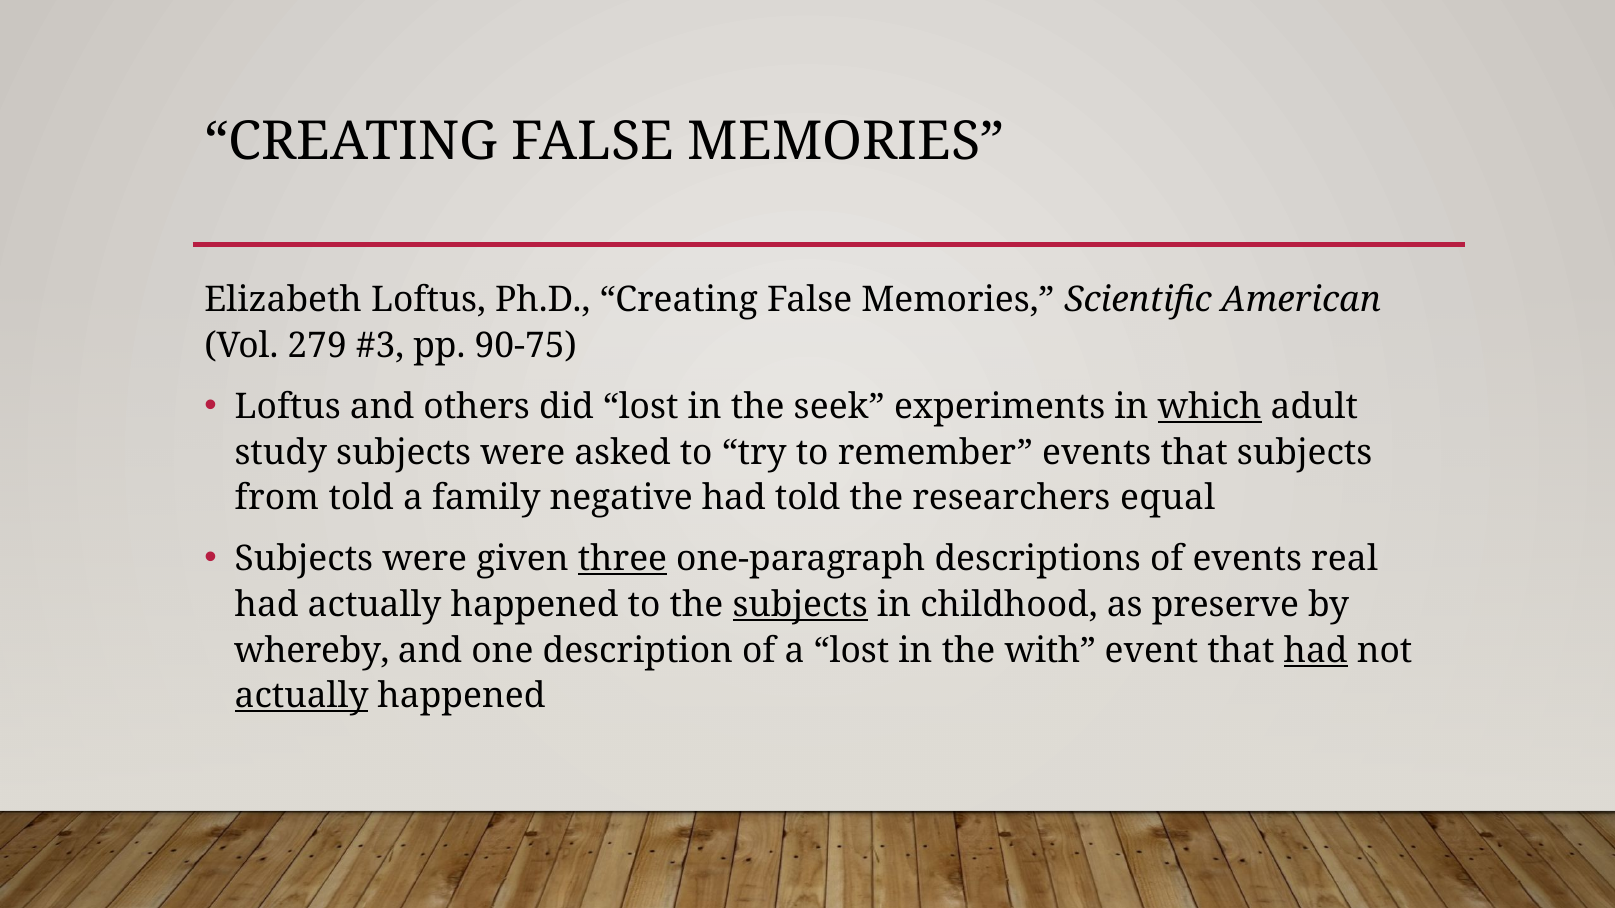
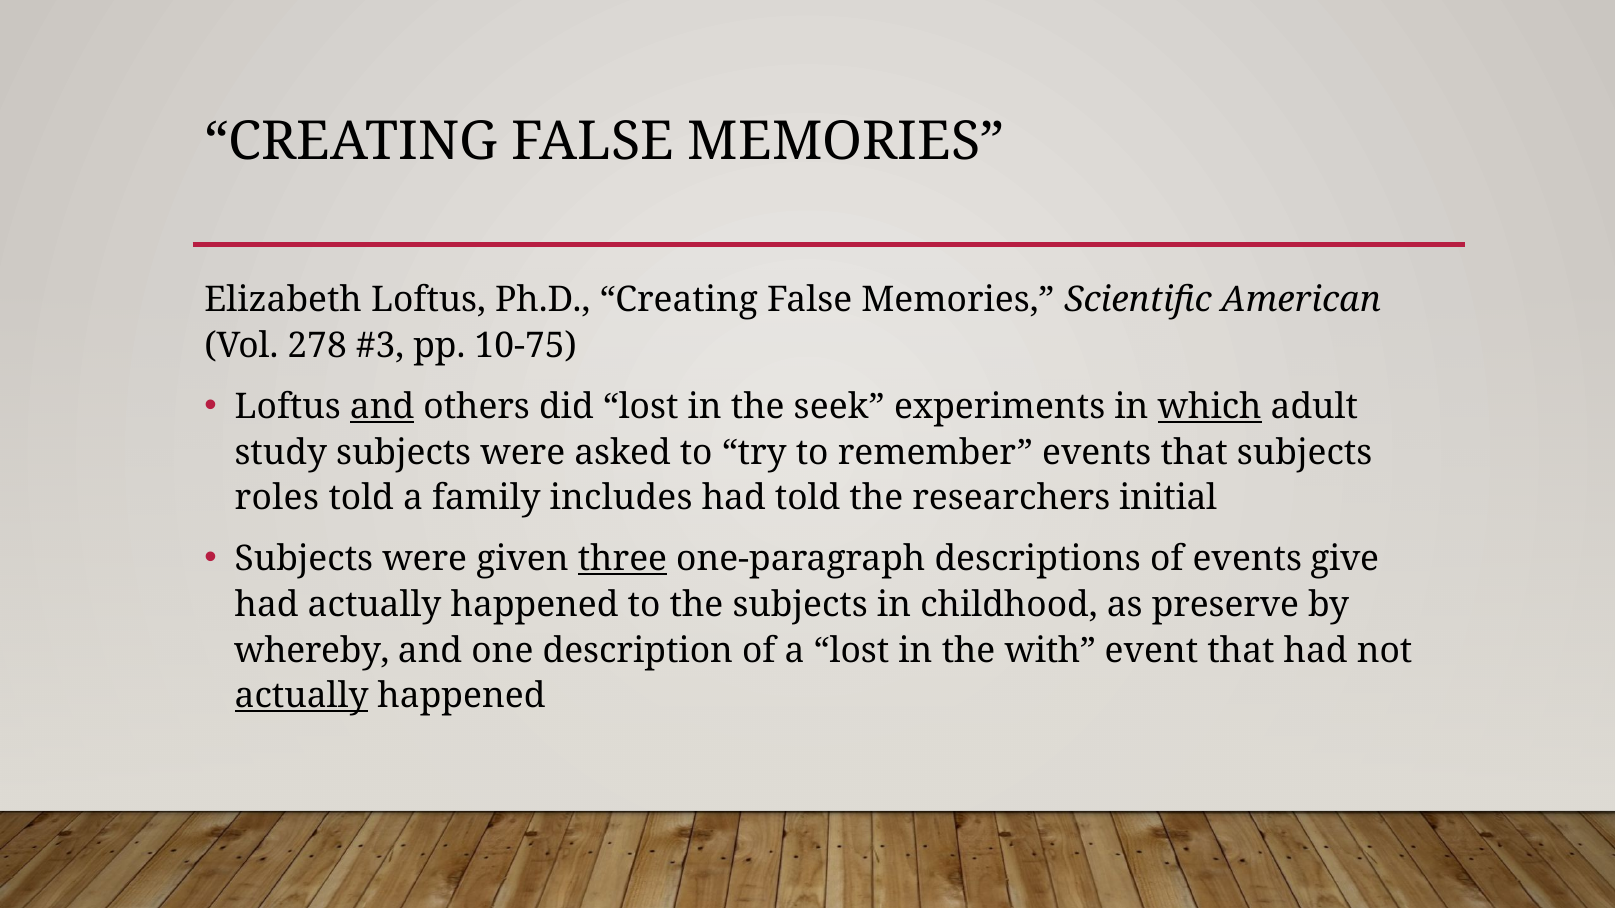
279: 279 -> 278
90-75: 90-75 -> 10-75
and at (382, 407) underline: none -> present
from: from -> roles
negative: negative -> includes
equal: equal -> initial
real: real -> give
subjects at (800, 605) underline: present -> none
had at (1316, 651) underline: present -> none
